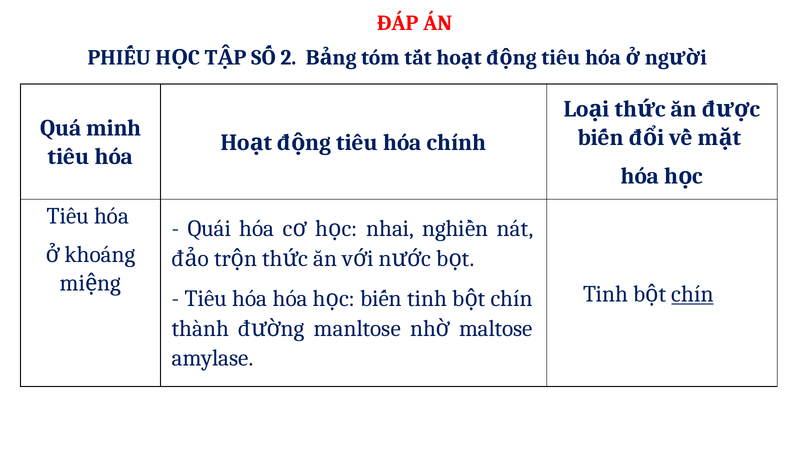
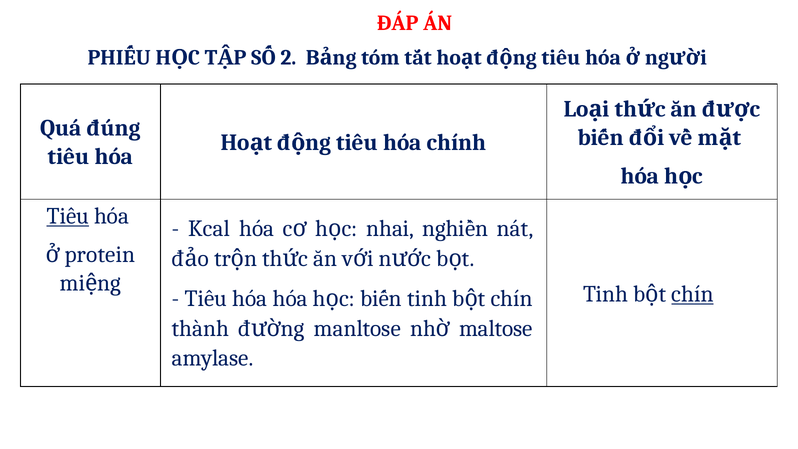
minh: minh -> đúng
Tiêu at (68, 216) underline: none -> present
Quái: Quái -> Kcal
khoáng: khoáng -> protein
